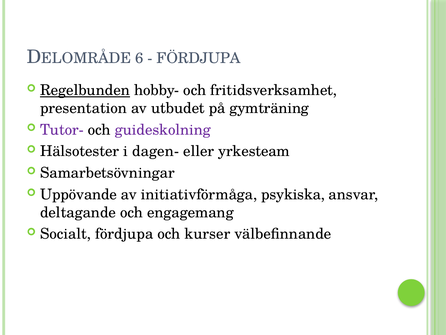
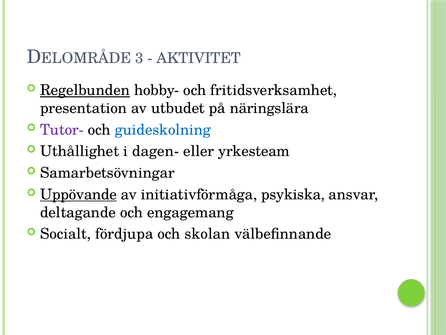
6: 6 -> 3
FÖRDJUPA at (199, 58): FÖRDJUPA -> AKTIVITET
gymträning: gymträning -> näringslära
guideskolning colour: purple -> blue
Hälsotester: Hälsotester -> Uthållighet
Uppövande underline: none -> present
kurser: kurser -> skolan
